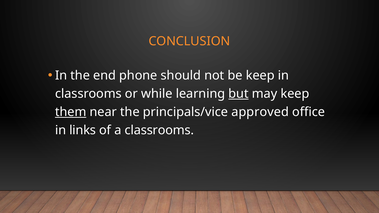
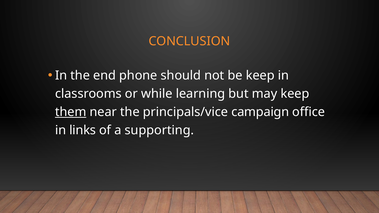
but underline: present -> none
approved: approved -> campaign
a classrooms: classrooms -> supporting
